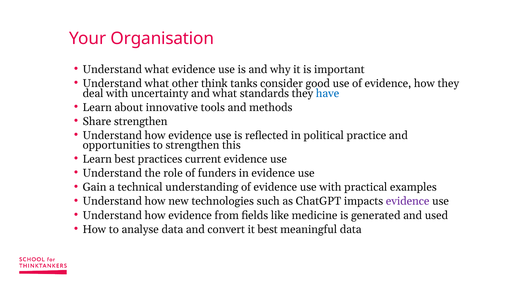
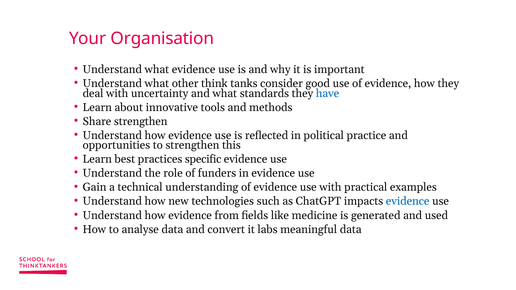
current: current -> specific
evidence at (408, 201) colour: purple -> blue
it best: best -> labs
